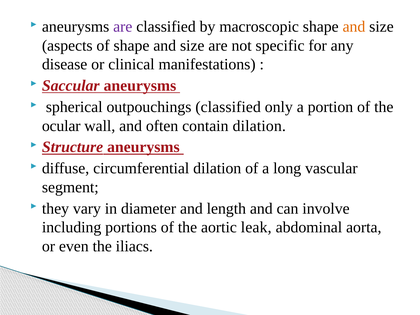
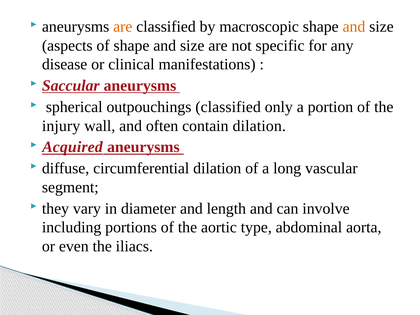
are at (123, 27) colour: purple -> orange
ocular: ocular -> injury
Structure: Structure -> Acquired
leak: leak -> type
